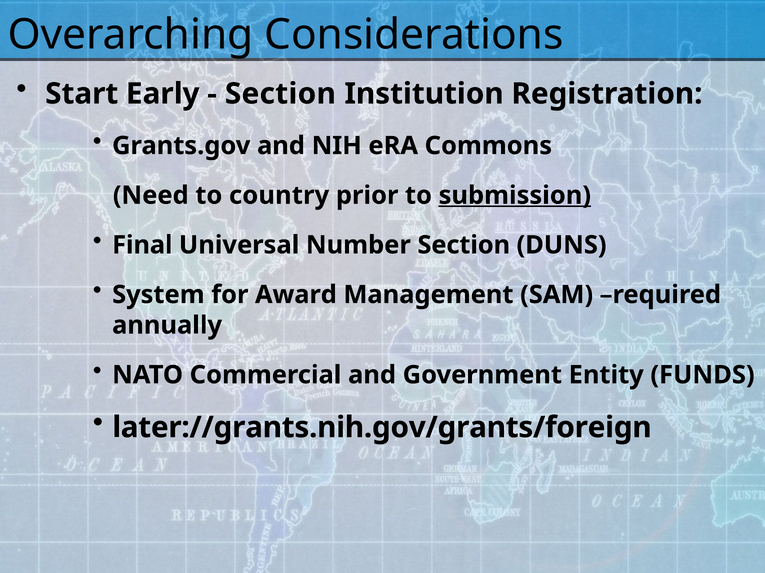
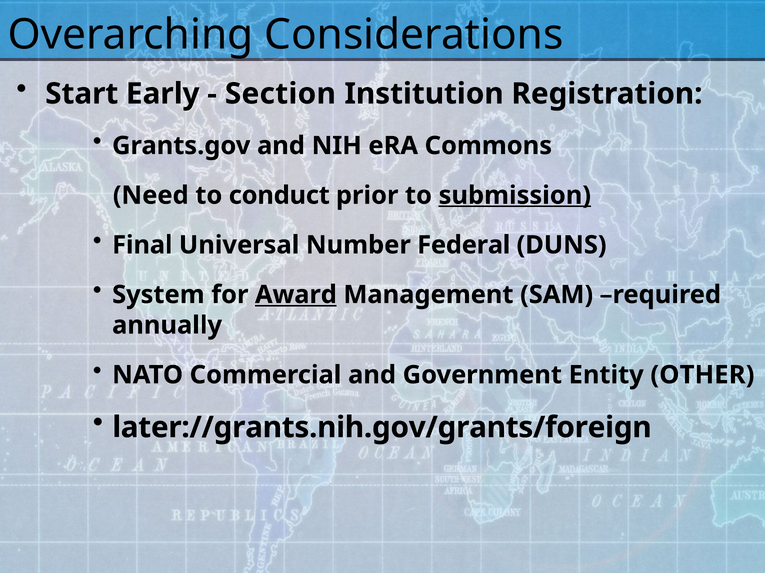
country: country -> conduct
Number Section: Section -> Federal
Award underline: none -> present
FUNDS: FUNDS -> OTHER
